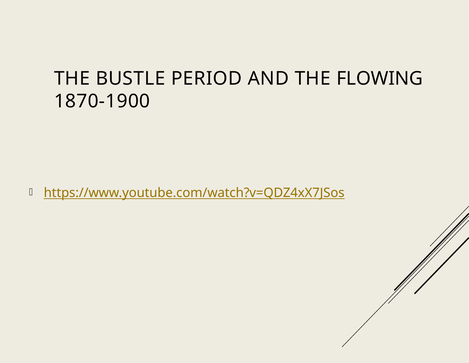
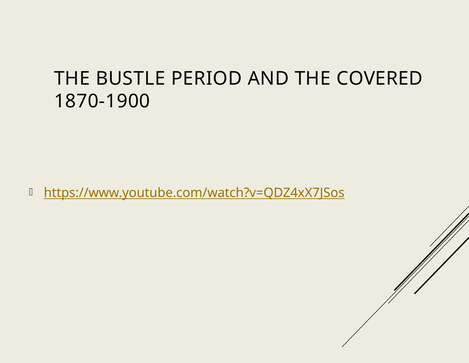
FLOWING: FLOWING -> COVERED
